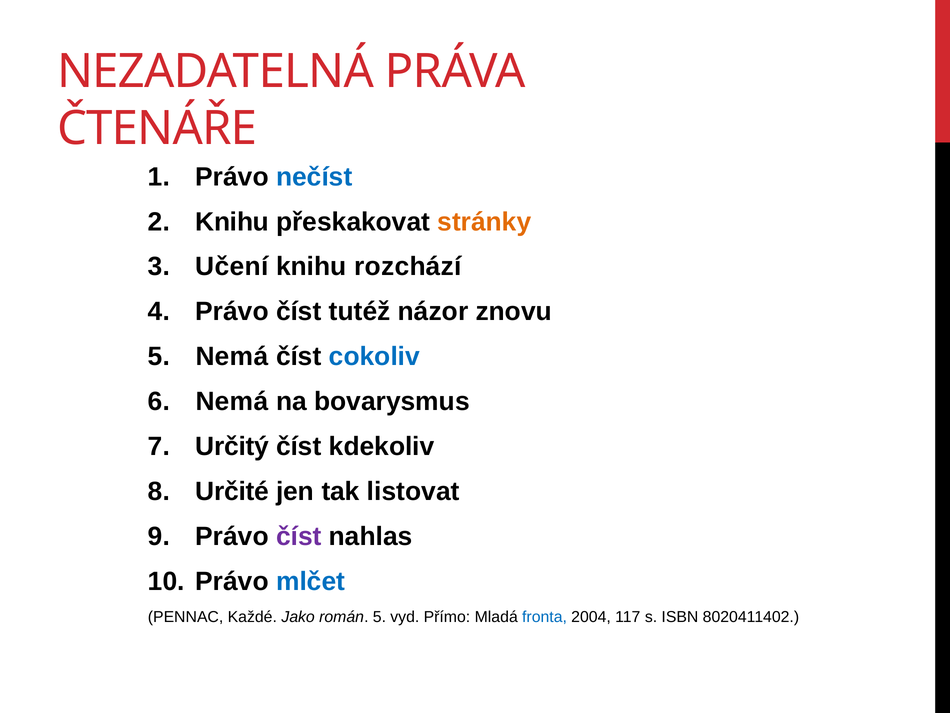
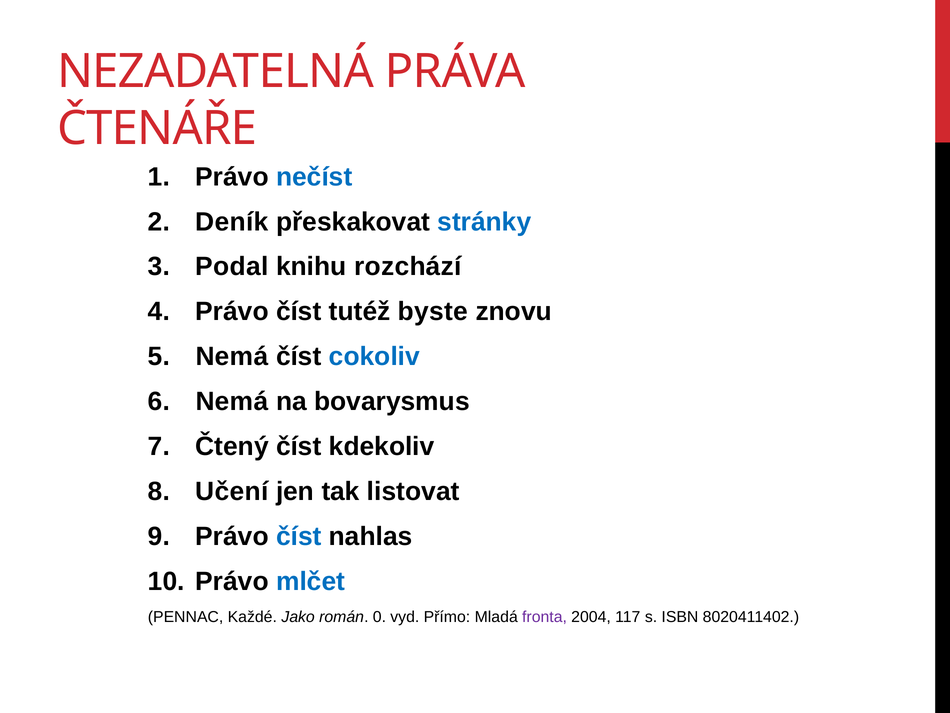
Knihu at (232, 222): Knihu -> Deník
stránky colour: orange -> blue
Učení: Učení -> Podal
názor: názor -> byste
Určitý: Určitý -> Čtený
Určité: Určité -> Učení
číst at (299, 536) colour: purple -> blue
román 5: 5 -> 0
fronta colour: blue -> purple
